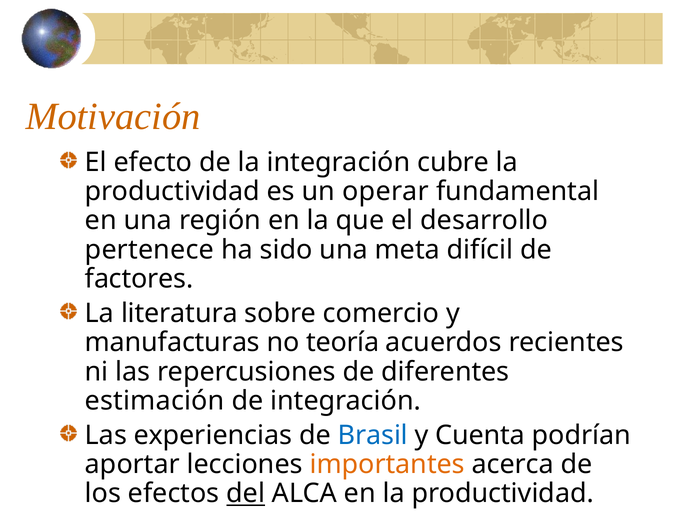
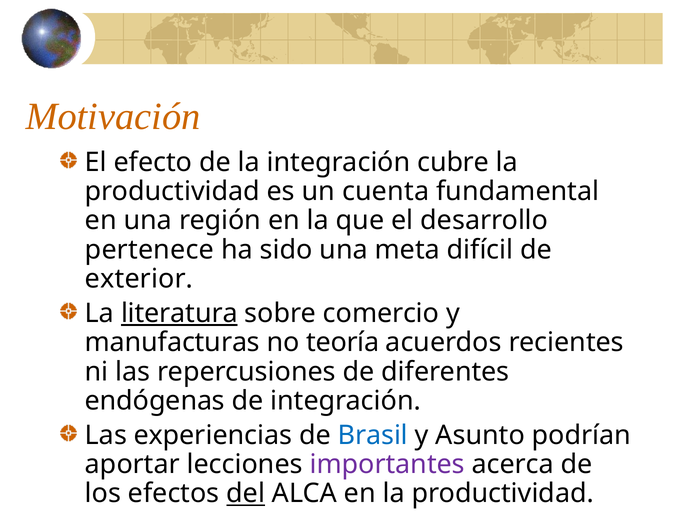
operar: operar -> cuenta
factores: factores -> exterior
literatura underline: none -> present
estimación: estimación -> endógenas
Cuenta: Cuenta -> Asunto
importantes colour: orange -> purple
